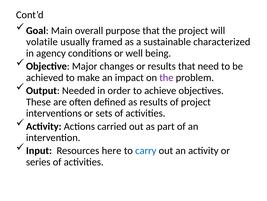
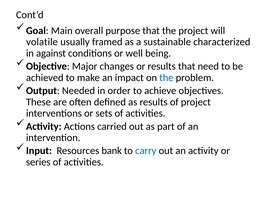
agency: agency -> against
the at (166, 77) colour: purple -> blue
here: here -> bank
